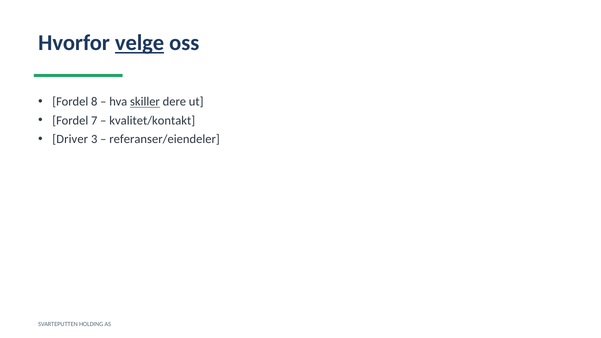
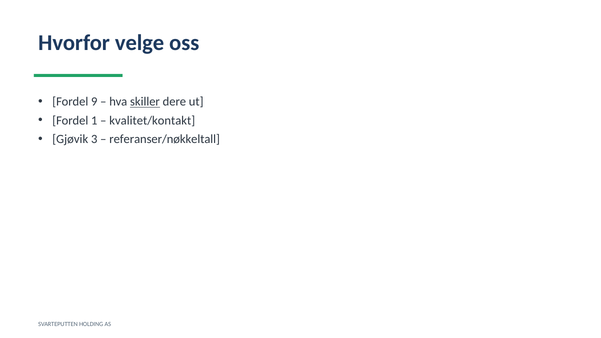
velge underline: present -> none
8: 8 -> 9
7: 7 -> 1
Driver: Driver -> Gjøvik
referanser/eiendeler: referanser/eiendeler -> referanser/nøkkeltall
